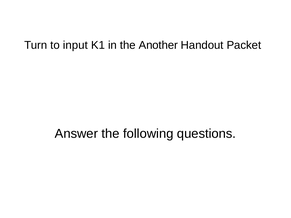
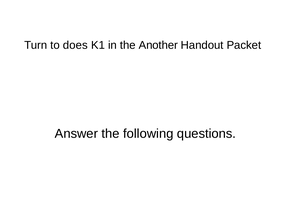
input: input -> does
